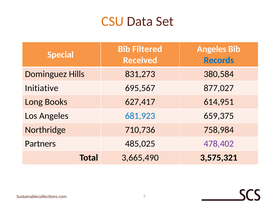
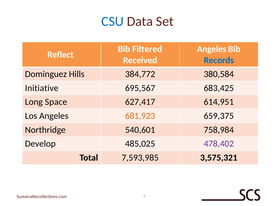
CSU colour: orange -> blue
Special: Special -> Reflect
831,273: 831,273 -> 384,772
877,027: 877,027 -> 683,425
Books: Books -> Space
681,923 colour: blue -> orange
710,736: 710,736 -> 540,601
Partners: Partners -> Develop
3,665,490: 3,665,490 -> 7,593,985
